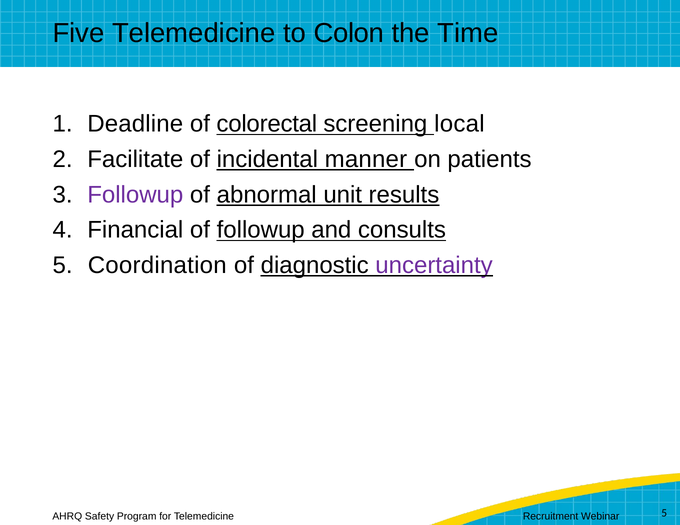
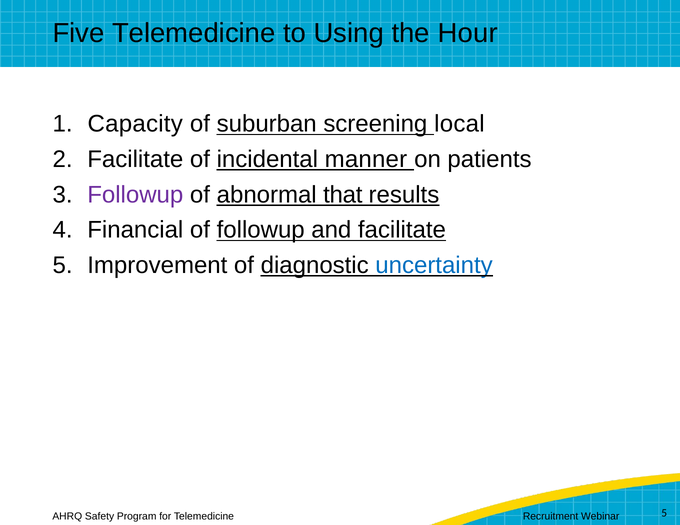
Colon: Colon -> Using
Time: Time -> Hour
Deadline: Deadline -> Capacity
colorectal: colorectal -> suburban
unit: unit -> that
and consults: consults -> facilitate
Coordination: Coordination -> Improvement
uncertainty colour: purple -> blue
